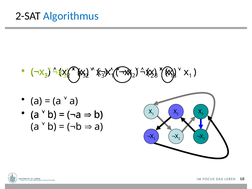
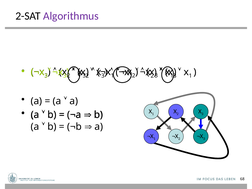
Algorithmus colour: blue -> purple
